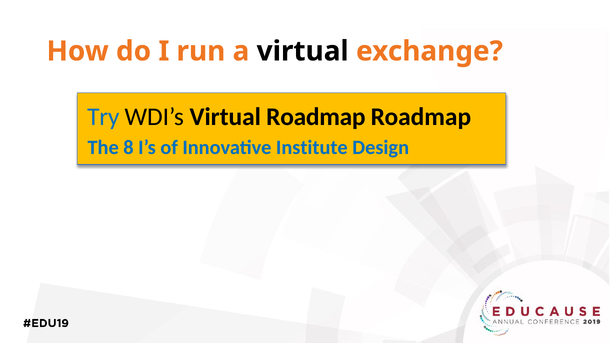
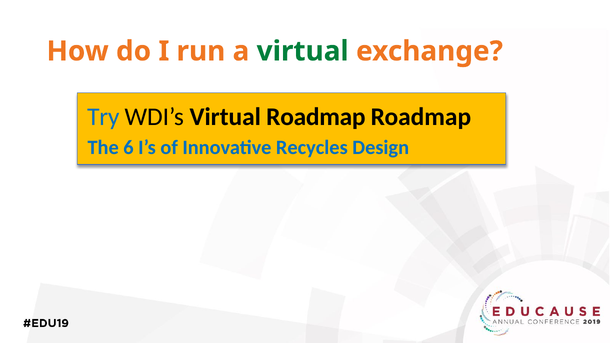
virtual at (303, 51) colour: black -> green
8: 8 -> 6
Institute: Institute -> Recycles
